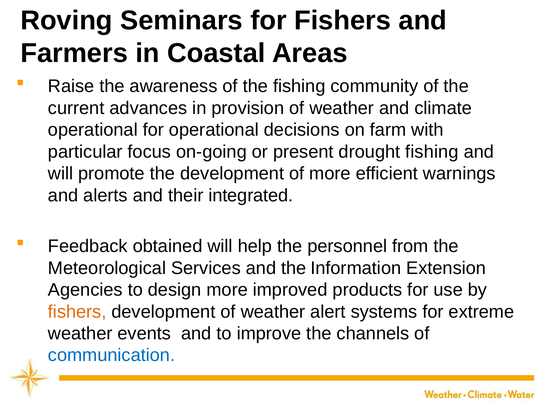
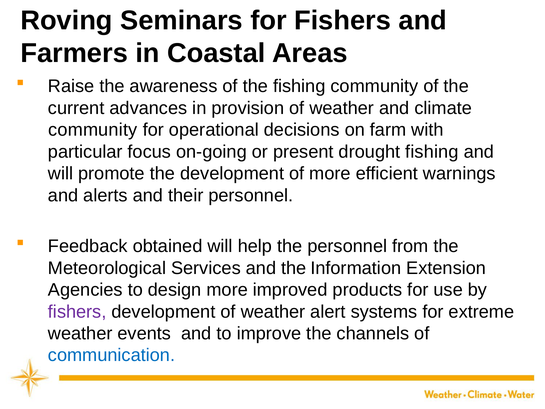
operational at (93, 130): operational -> community
their integrated: integrated -> personnel
fishers at (77, 311) colour: orange -> purple
